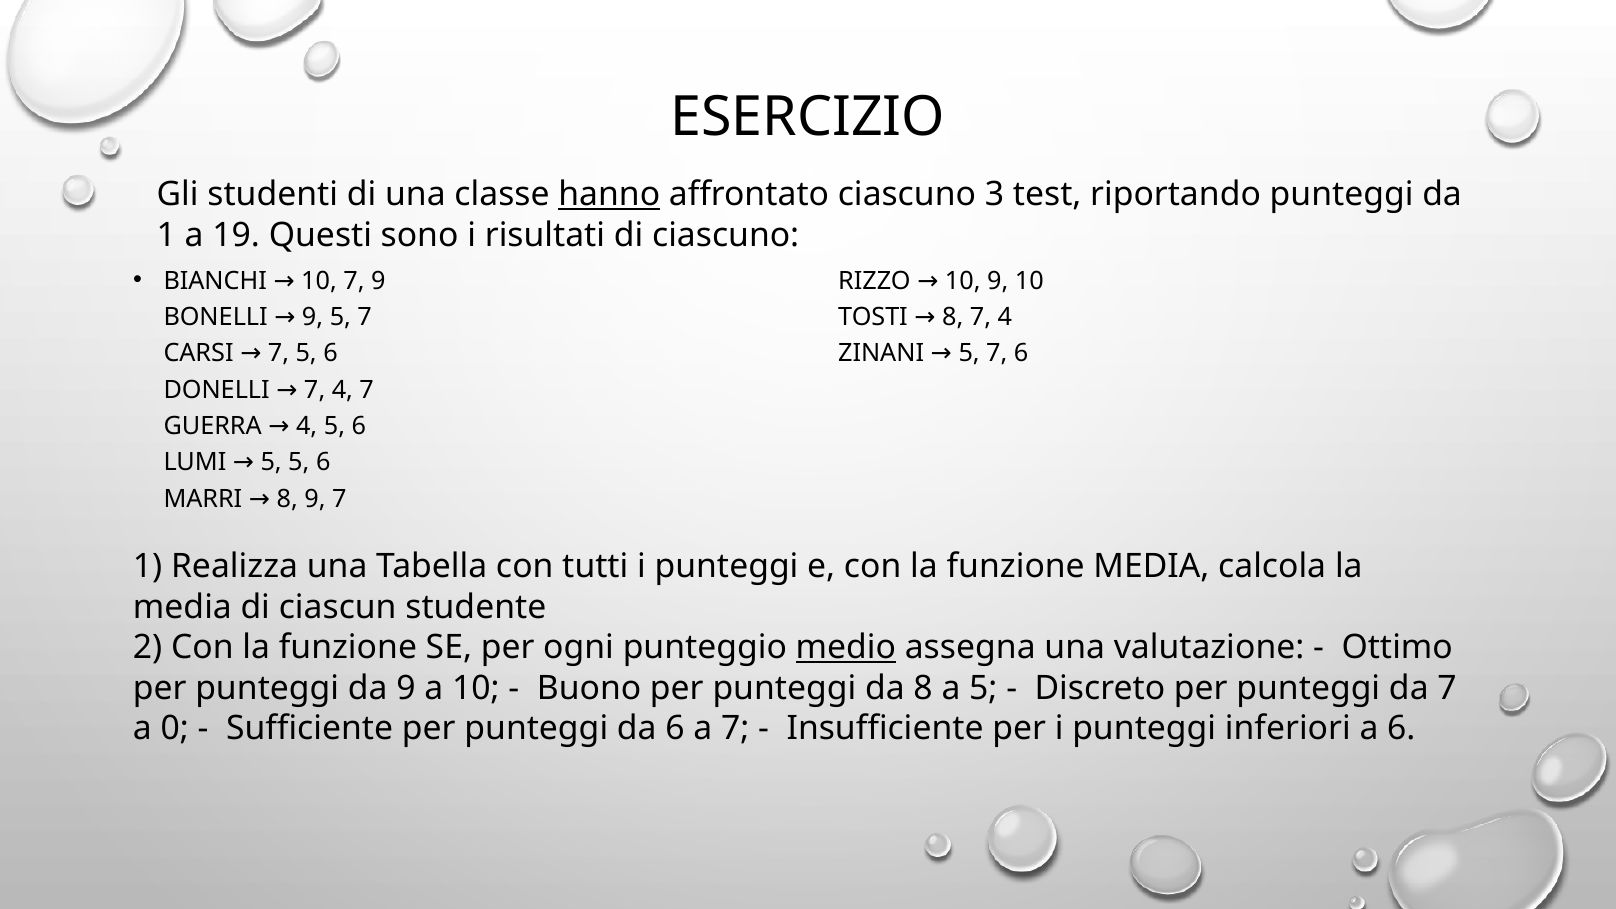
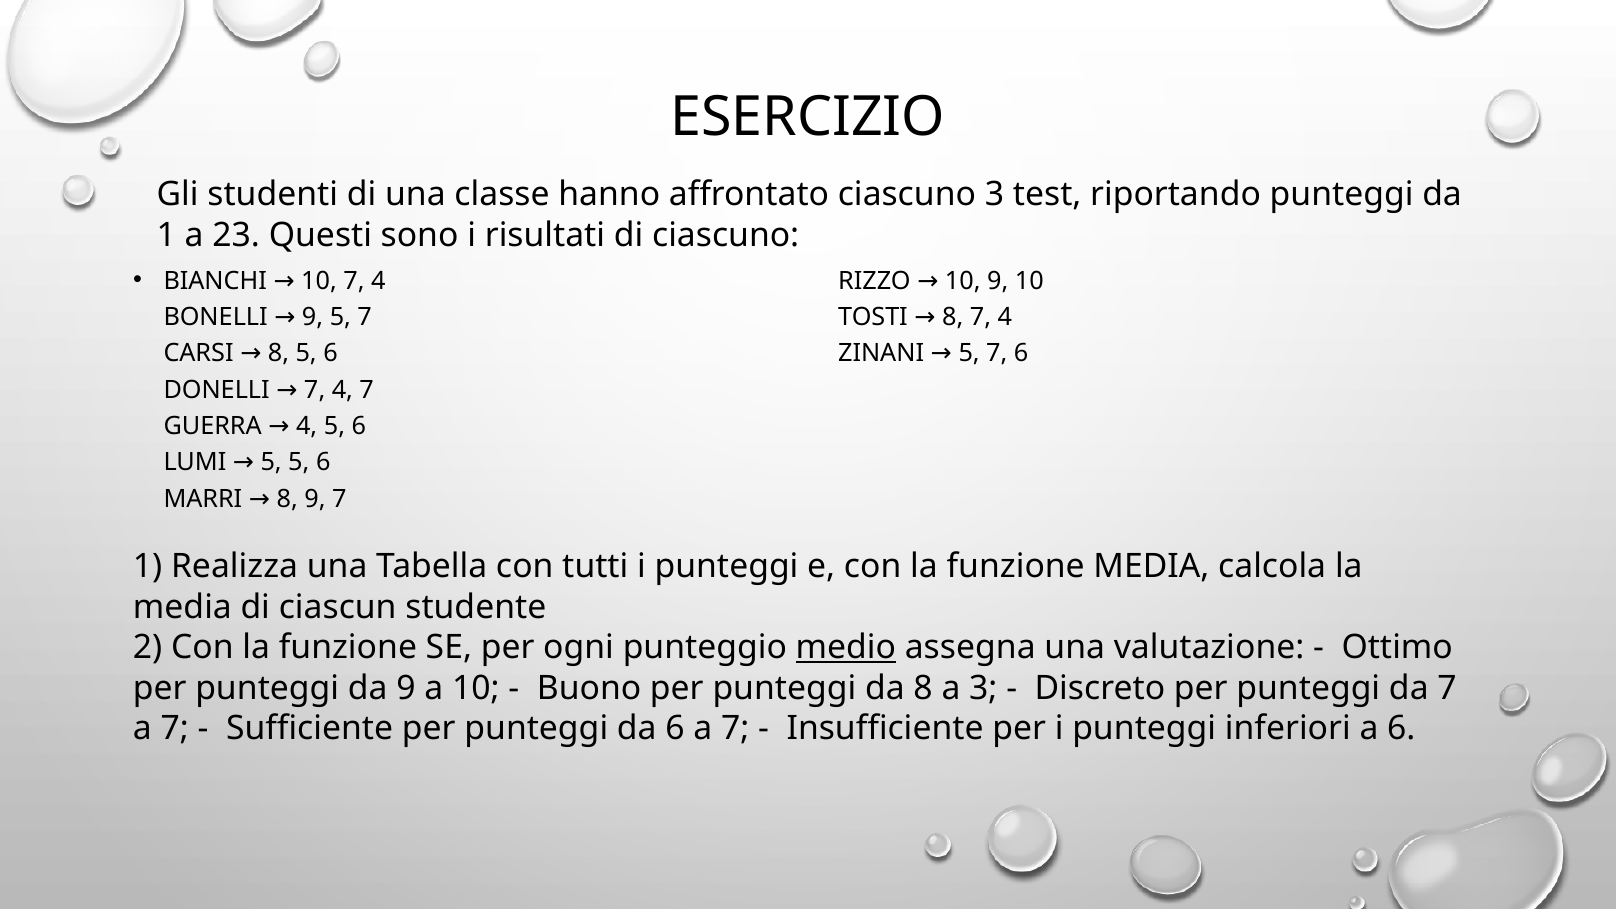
hanno underline: present -> none
19: 19 -> 23
10 7 9: 9 -> 4
CARSI 7: 7 -> 8
a 5: 5 -> 3
0 at (175, 729): 0 -> 7
